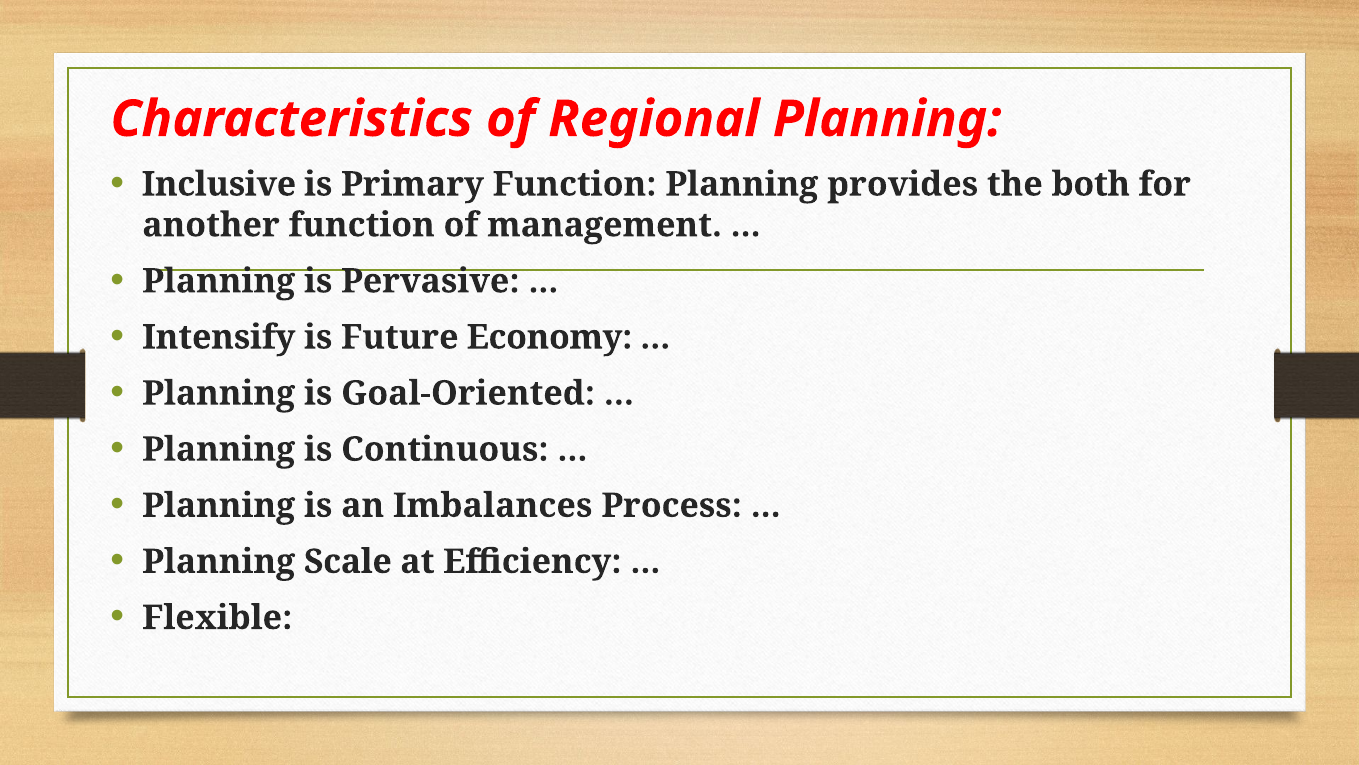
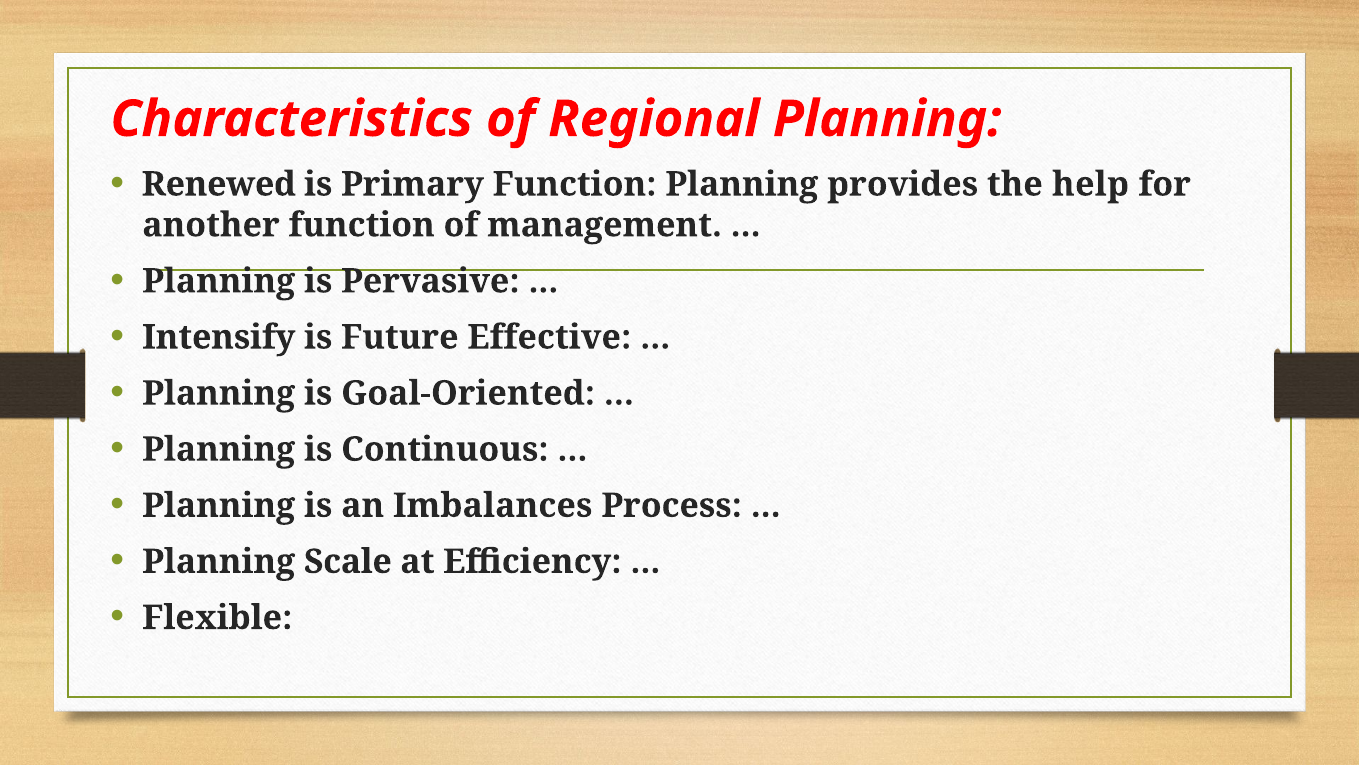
Inclusive: Inclusive -> Renewed
both: both -> help
Economy: Economy -> Effective
